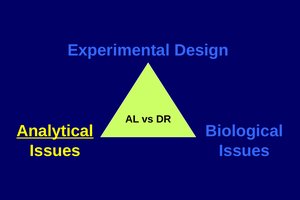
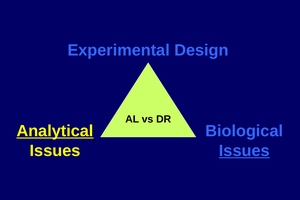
Issues at (244, 151) underline: none -> present
